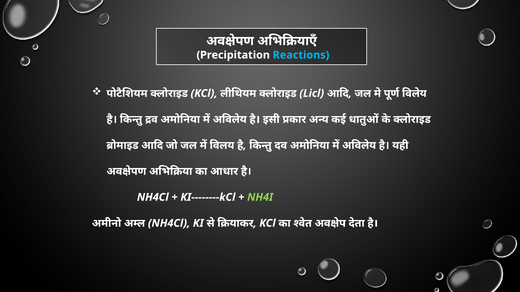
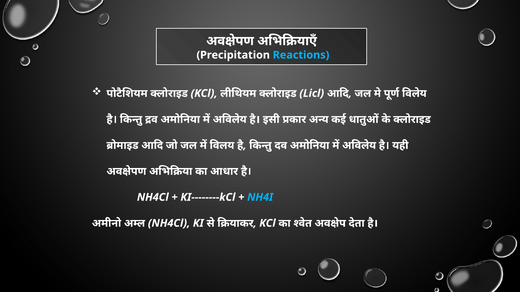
NH4I colour: light green -> light blue
